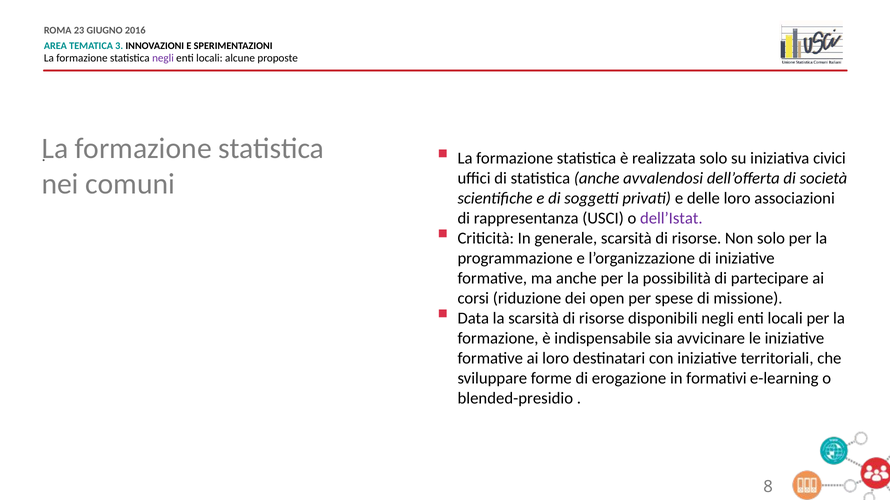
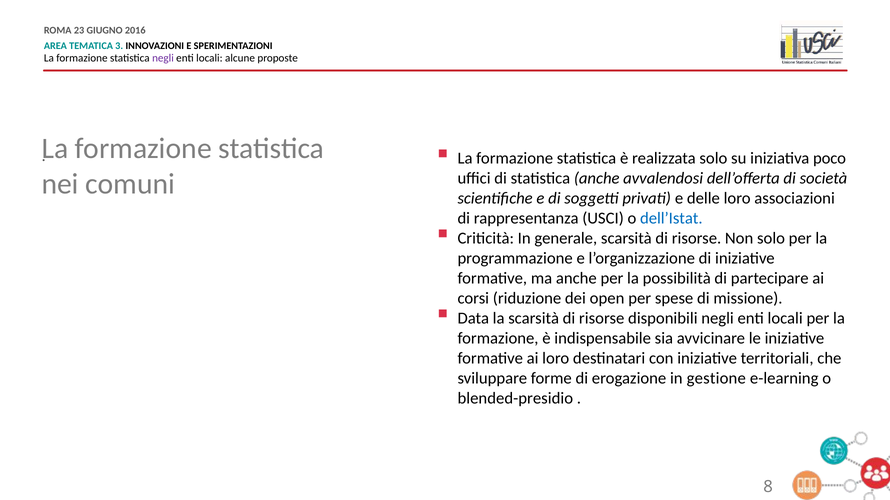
civici: civici -> poco
dell’Istat colour: purple -> blue
formativi: formativi -> gestione
